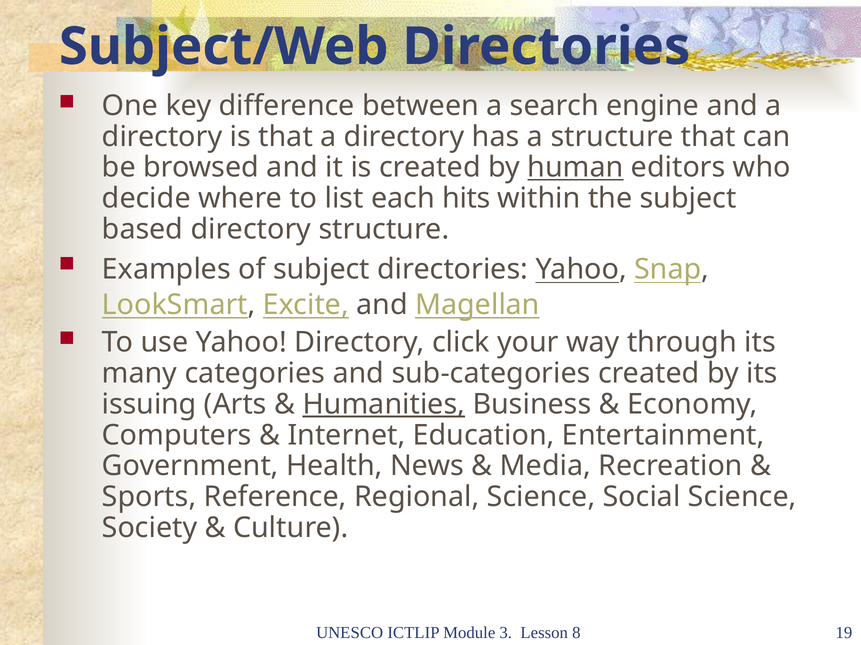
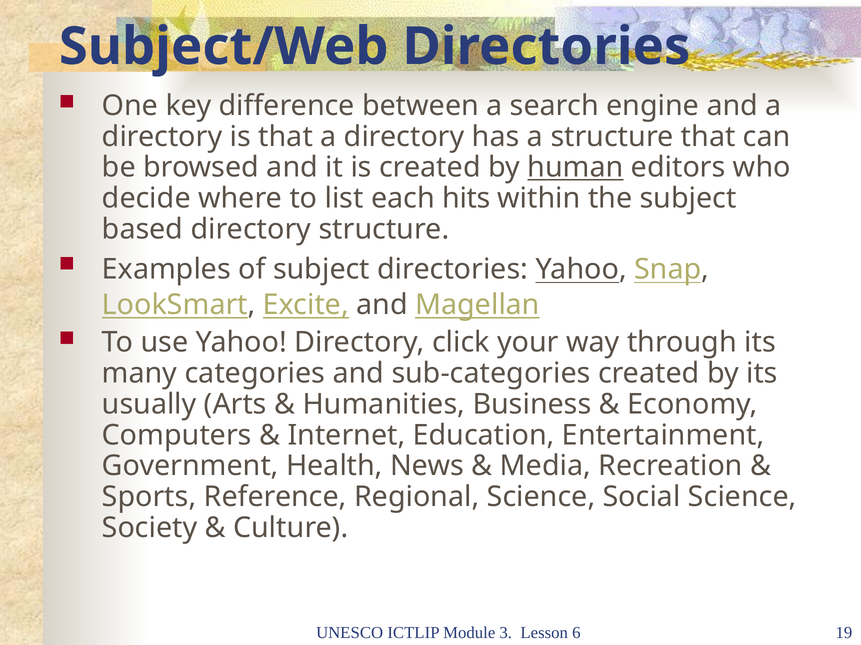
issuing: issuing -> usually
Humanities underline: present -> none
8: 8 -> 6
